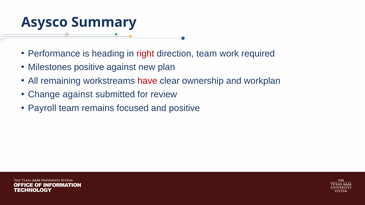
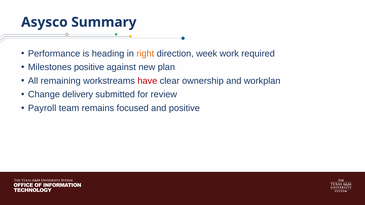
right colour: red -> orange
direction team: team -> week
Change against: against -> delivery
